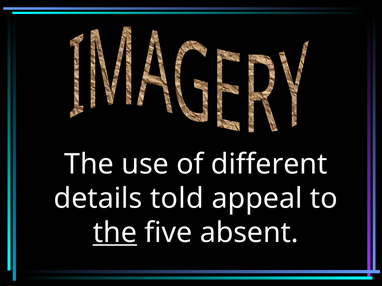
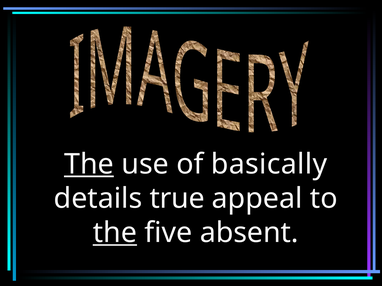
The at (89, 164) underline: none -> present
different: different -> basically
told: told -> true
